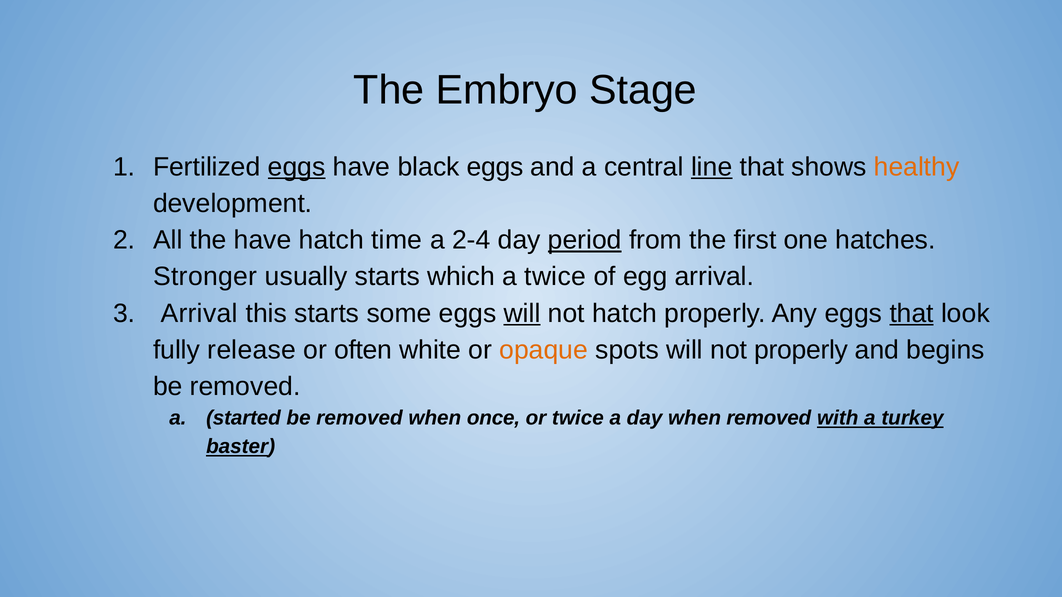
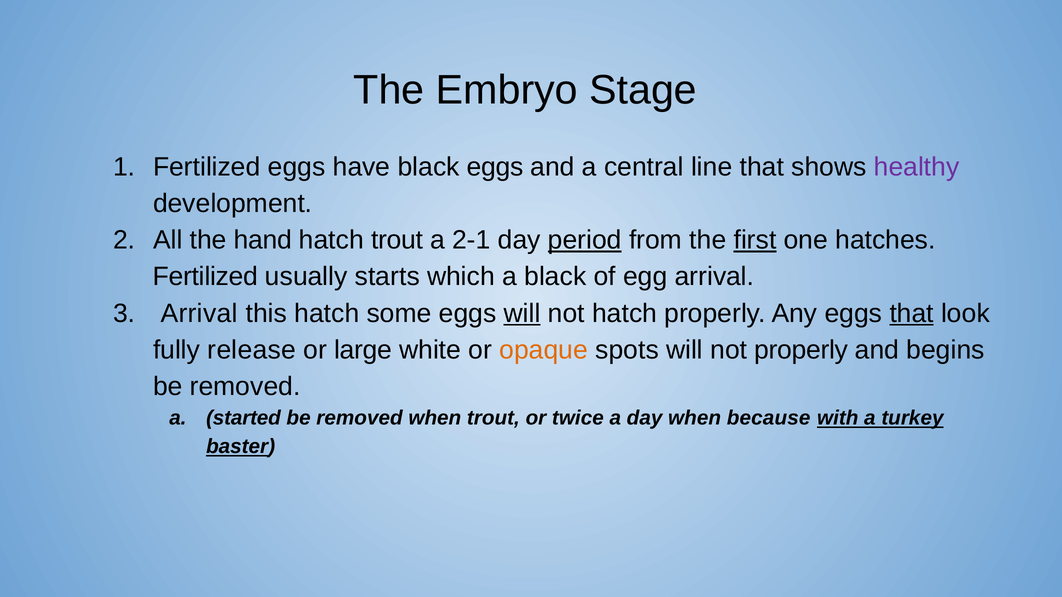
eggs at (297, 167) underline: present -> none
line underline: present -> none
healthy colour: orange -> purple
the have: have -> hand
hatch time: time -> trout
2-4: 2-4 -> 2-1
first underline: none -> present
Stronger at (205, 277): Stronger -> Fertilized
a twice: twice -> black
this starts: starts -> hatch
often: often -> large
when once: once -> trout
when removed: removed -> because
